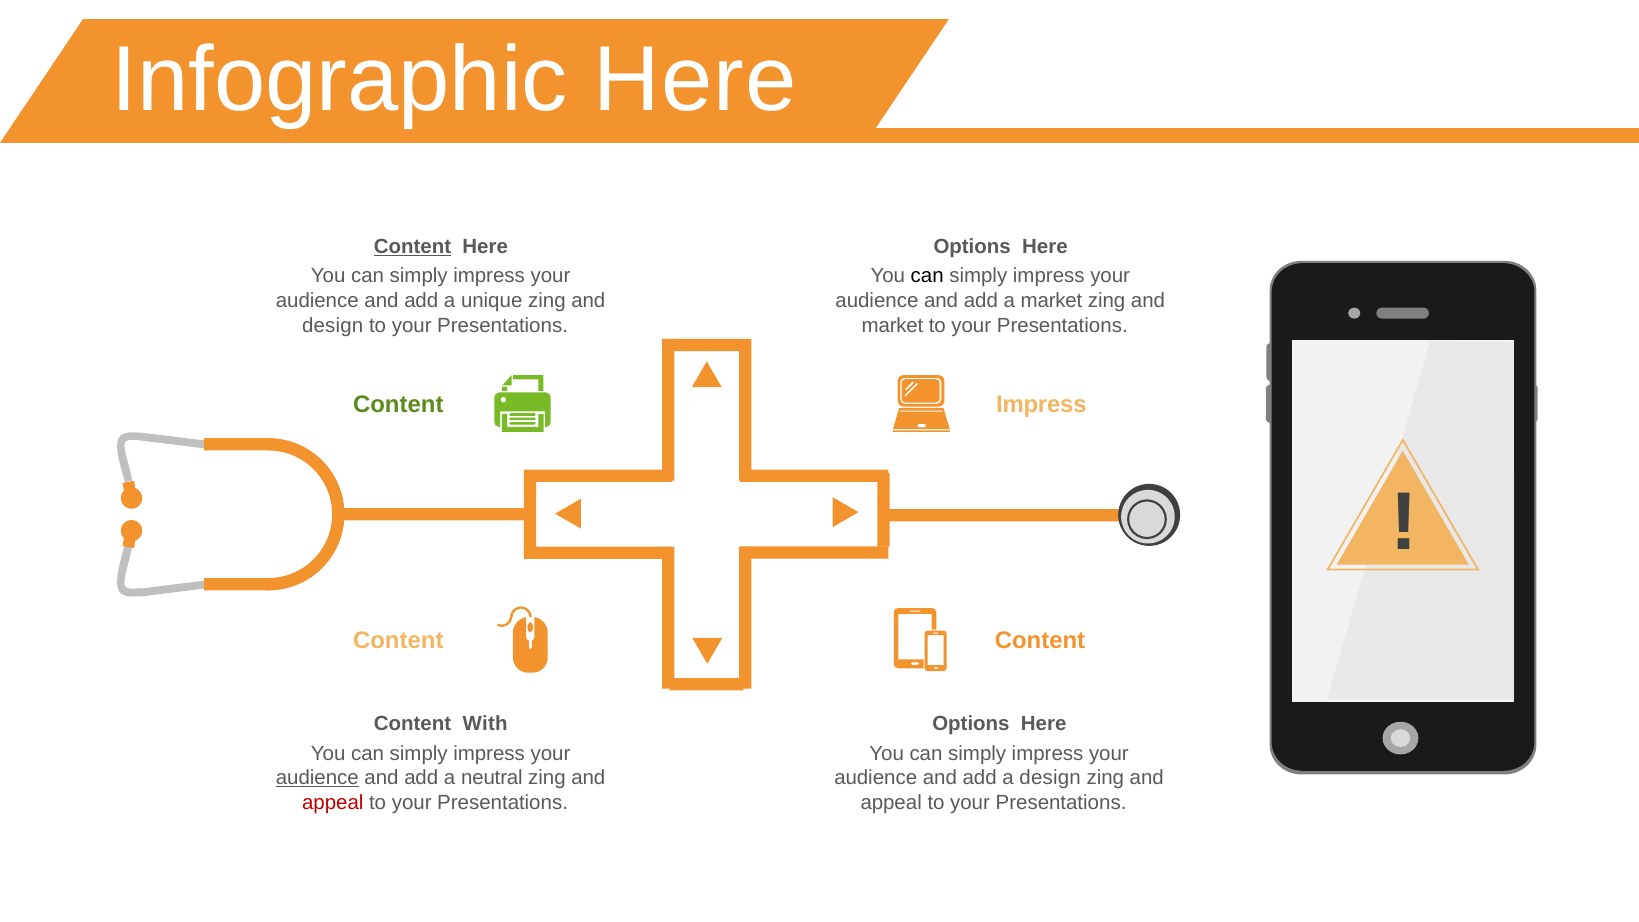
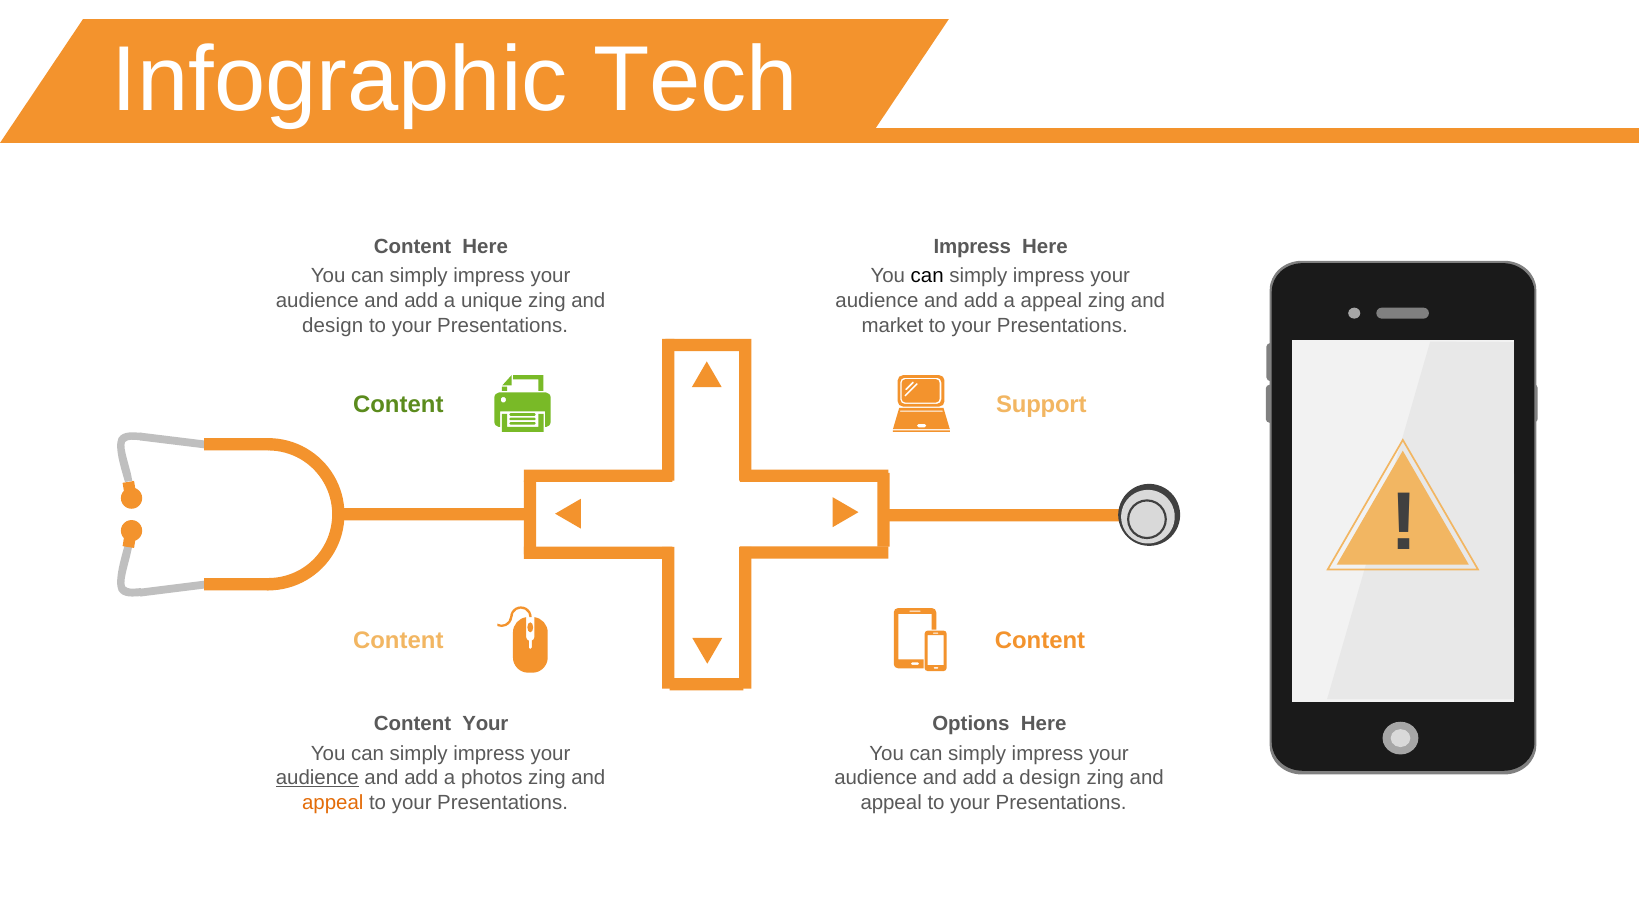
Infographic Here: Here -> Tech
Content at (412, 247) underline: present -> none
Options at (972, 247): Options -> Impress
a market: market -> appeal
Impress at (1041, 405): Impress -> Support
Content With: With -> Your
neutral: neutral -> photos
appeal at (333, 802) colour: red -> orange
